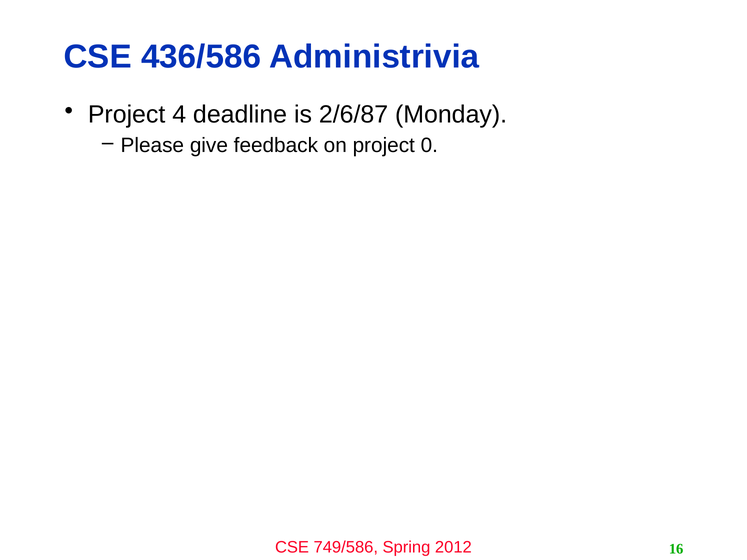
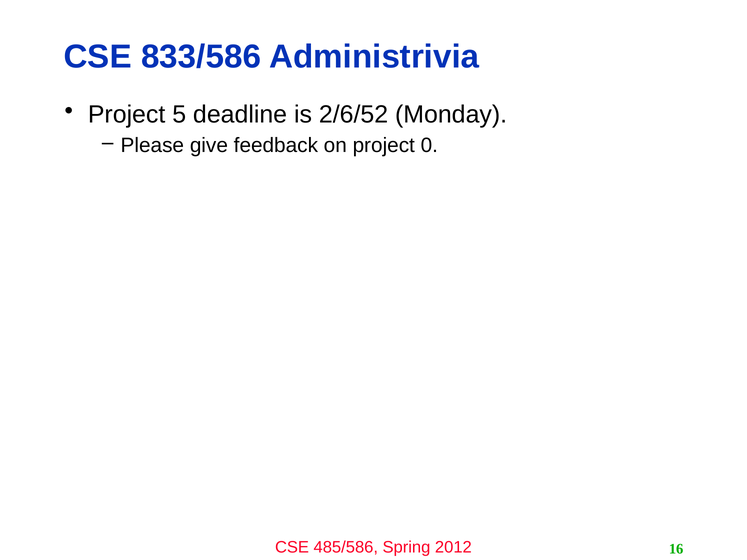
436/586: 436/586 -> 833/586
4: 4 -> 5
2/6/87: 2/6/87 -> 2/6/52
749/586: 749/586 -> 485/586
